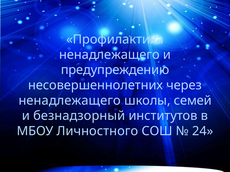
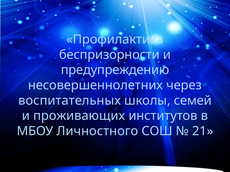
ненадлежащего at (109, 55): ненадлежащего -> беспризорности
ненадлежащего at (70, 101): ненадлежащего -> воспитательных
безнадзорный: безнадзорный -> проживающих
24: 24 -> 21
